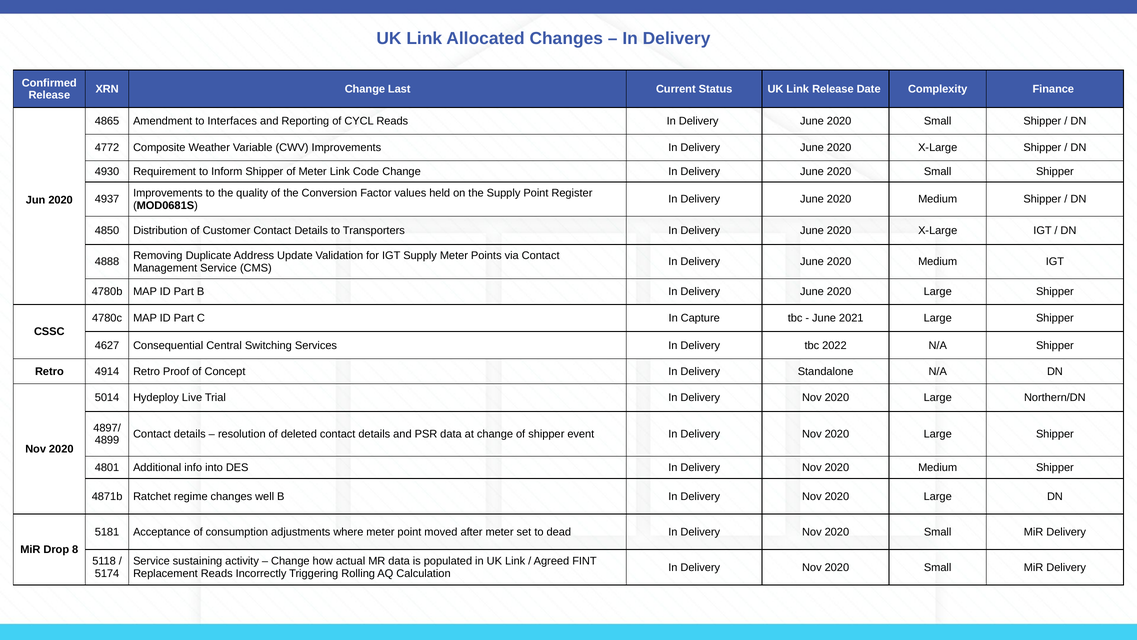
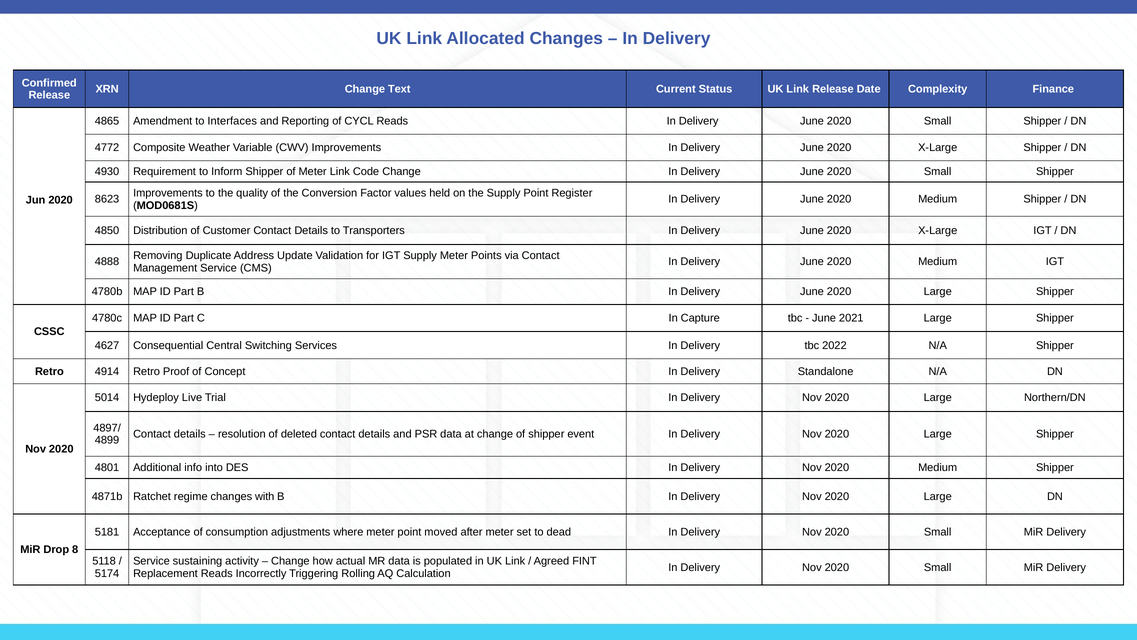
Last: Last -> Text
4937: 4937 -> 8623
well: well -> with
